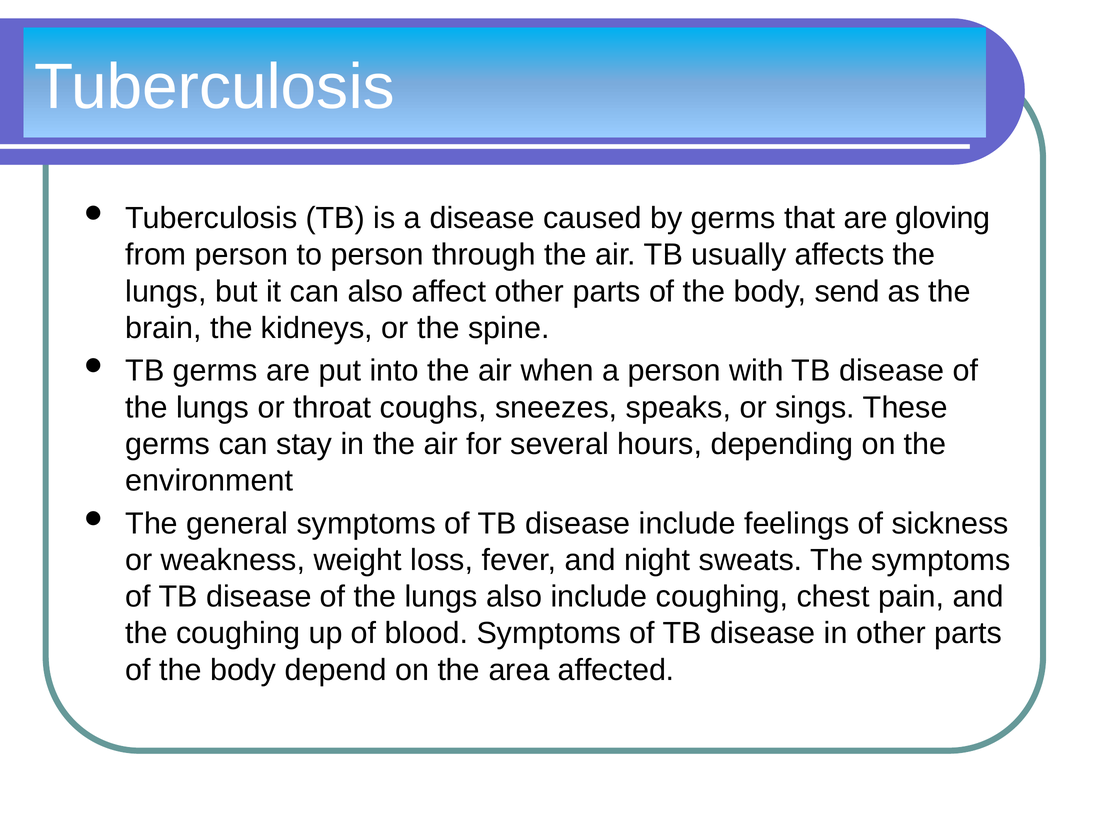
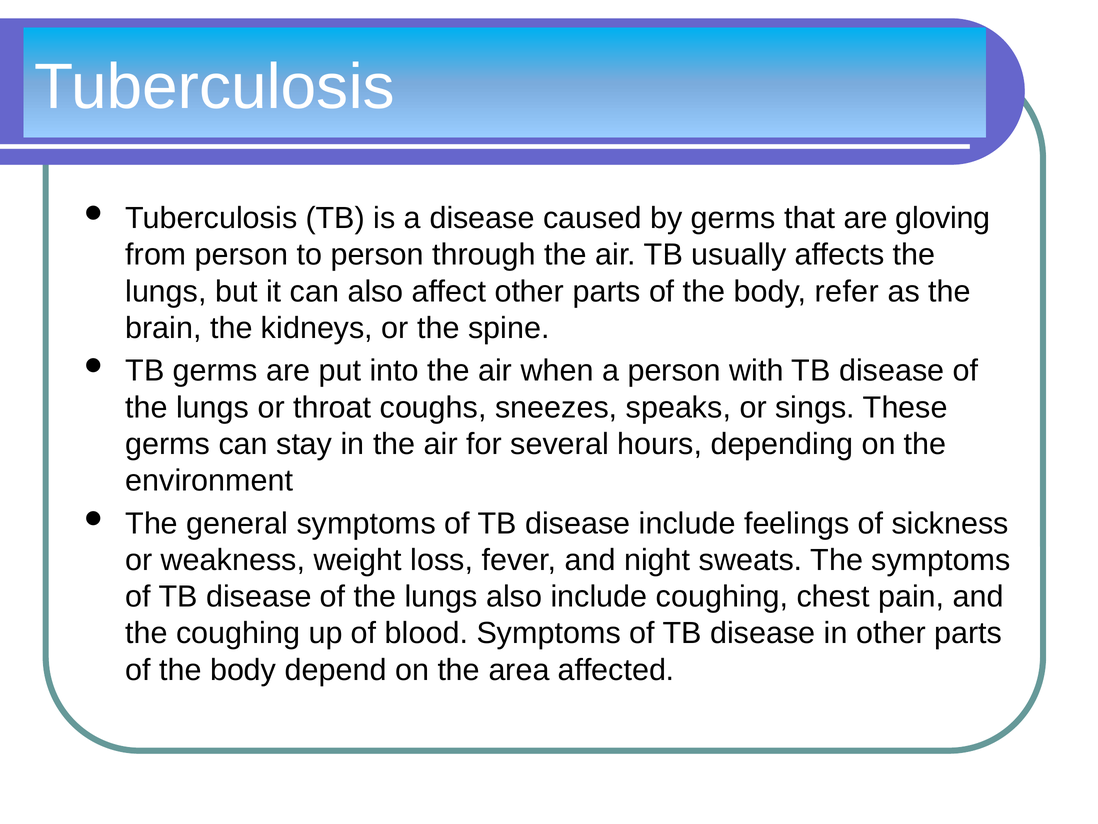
send: send -> refer
